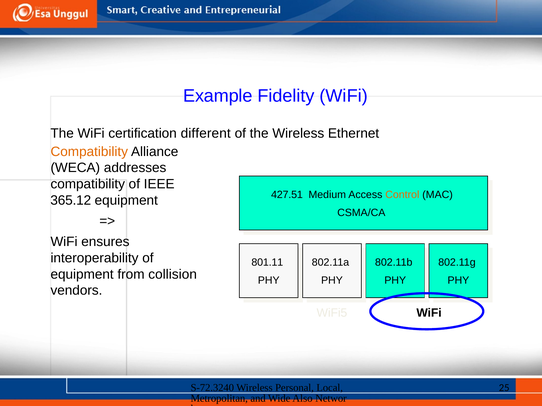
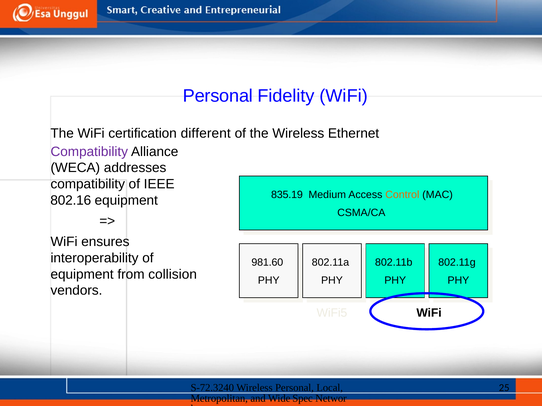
Example at (218, 96): Example -> Personal
Compatibility at (89, 152) colour: orange -> purple
427.51: 427.51 -> 835.19
365.12: 365.12 -> 802.16
801.11: 801.11 -> 981.60
Also: Also -> Spec
